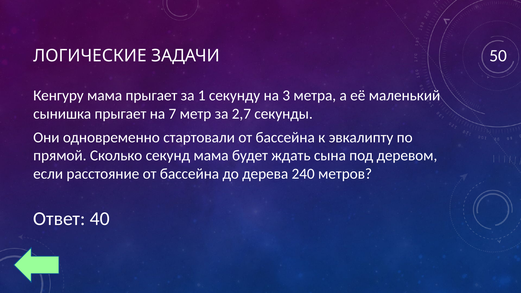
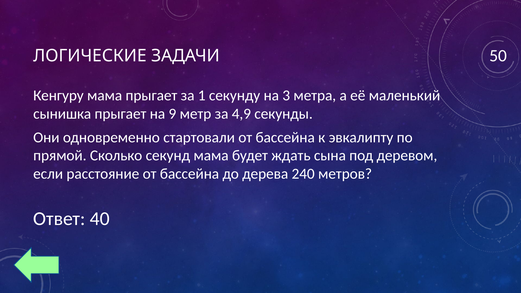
7: 7 -> 9
2,7: 2,7 -> 4,9
